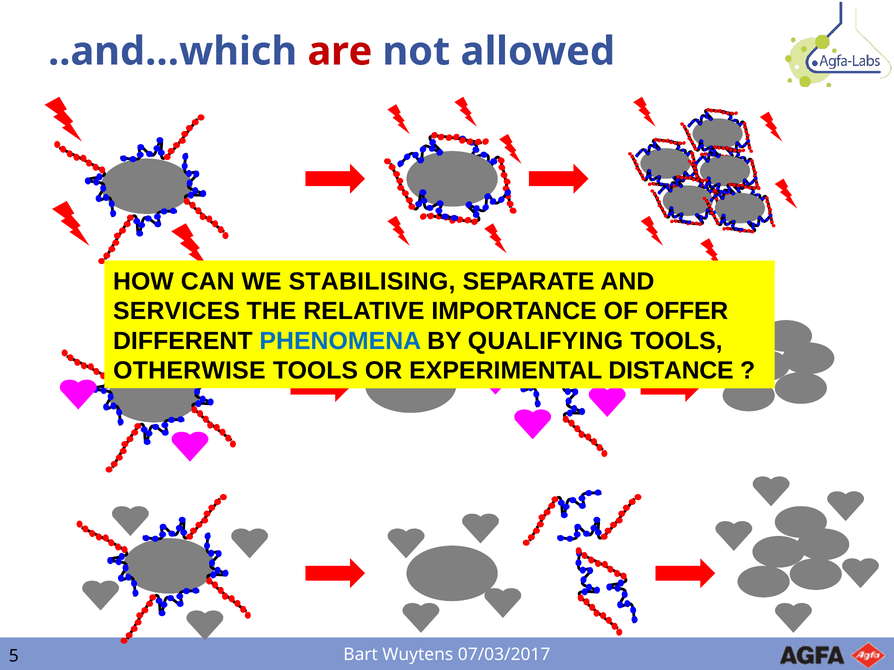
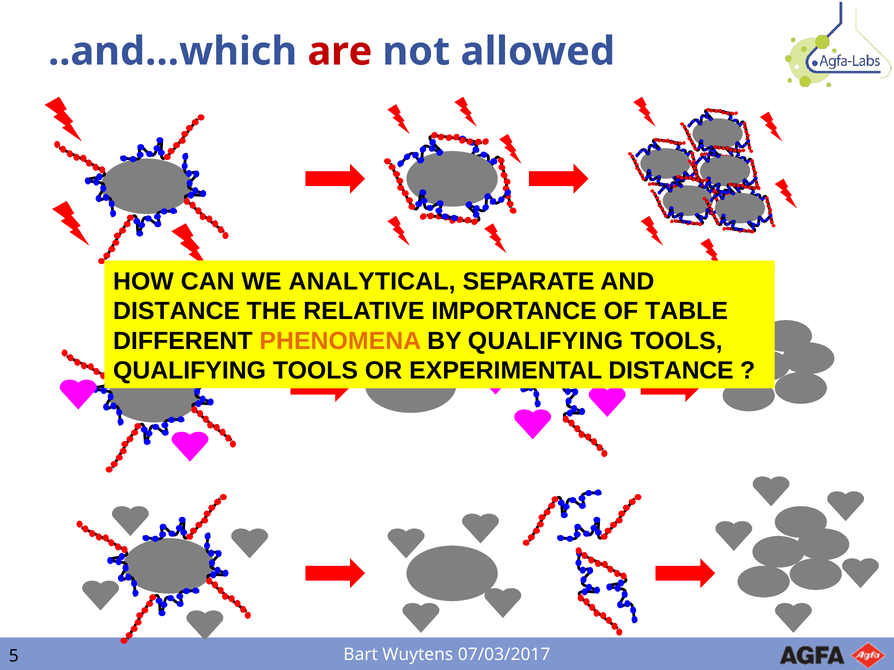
STABILISING: STABILISING -> ANALYTICAL
SERVICES at (177, 311): SERVICES -> DISTANCE
OFFER: OFFER -> TABLE
PHENOMENA colour: blue -> orange
OTHERWISE at (189, 371): OTHERWISE -> QUALIFYING
